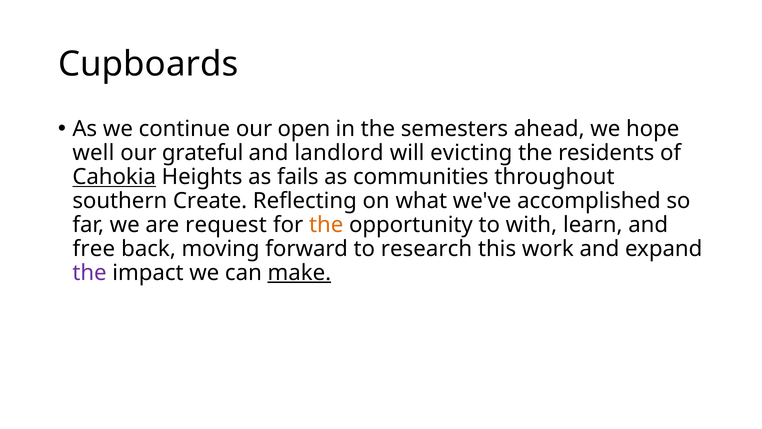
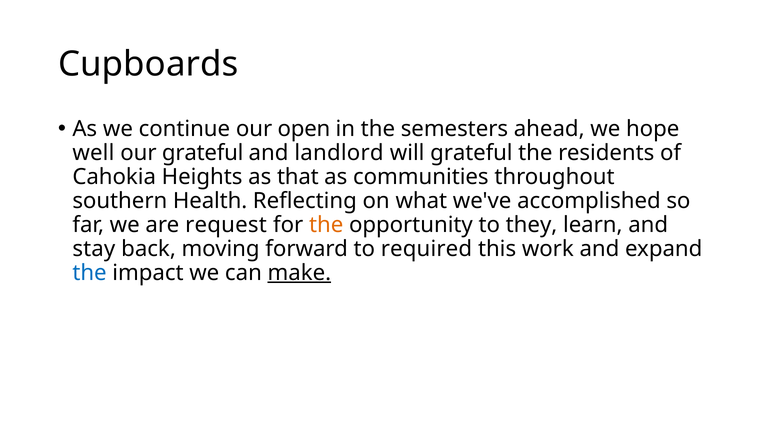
will evicting: evicting -> grateful
Cahokia underline: present -> none
fails: fails -> that
Create: Create -> Health
with: with -> they
free: free -> stay
research: research -> required
the at (90, 273) colour: purple -> blue
